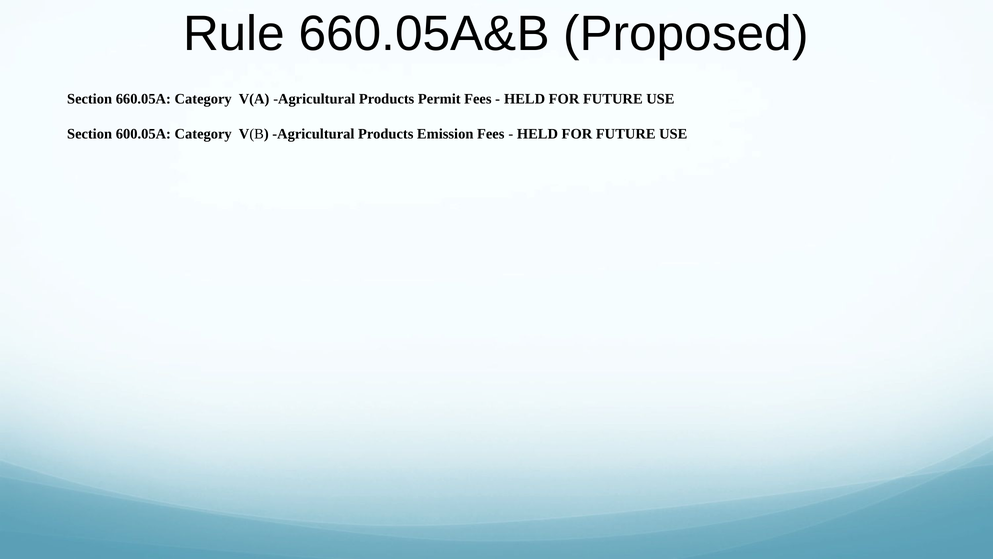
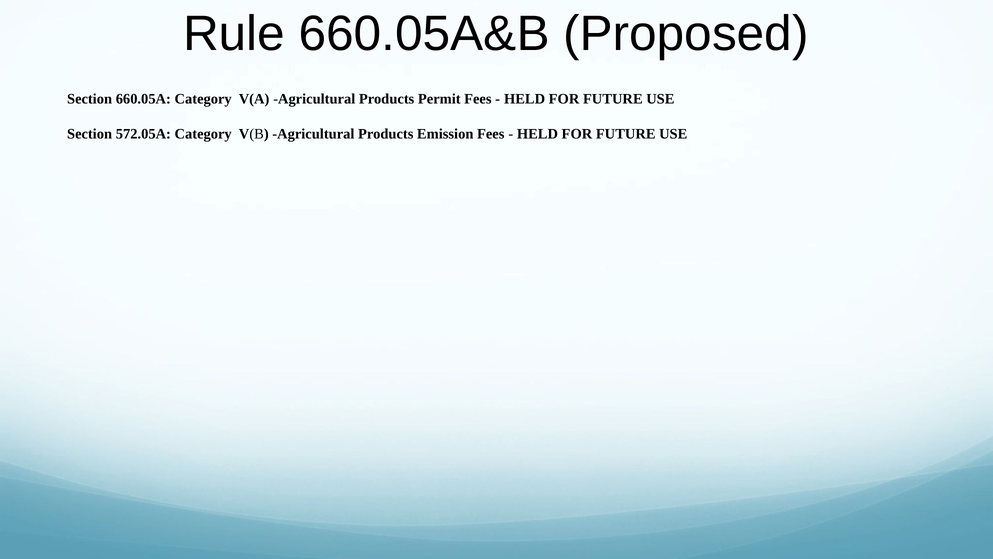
600.05A: 600.05A -> 572.05A
